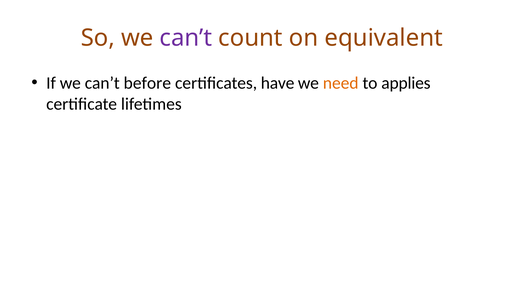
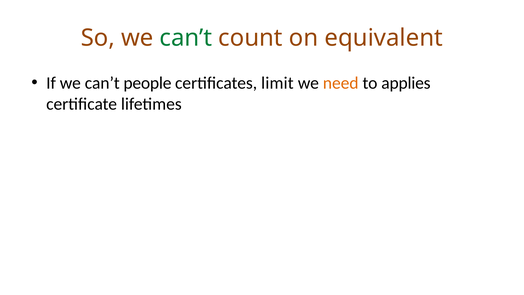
can’t at (186, 38) colour: purple -> green
before: before -> people
have: have -> limit
